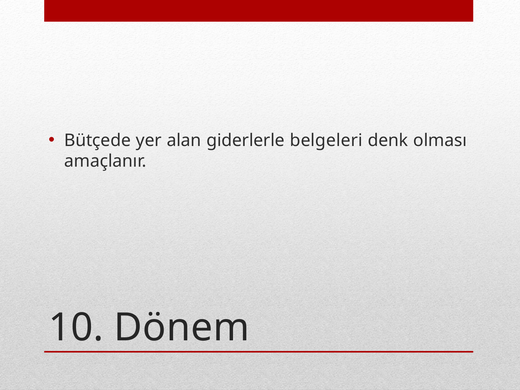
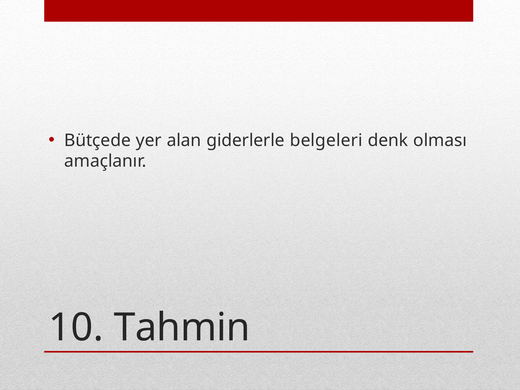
Dönem: Dönem -> Tahmin
